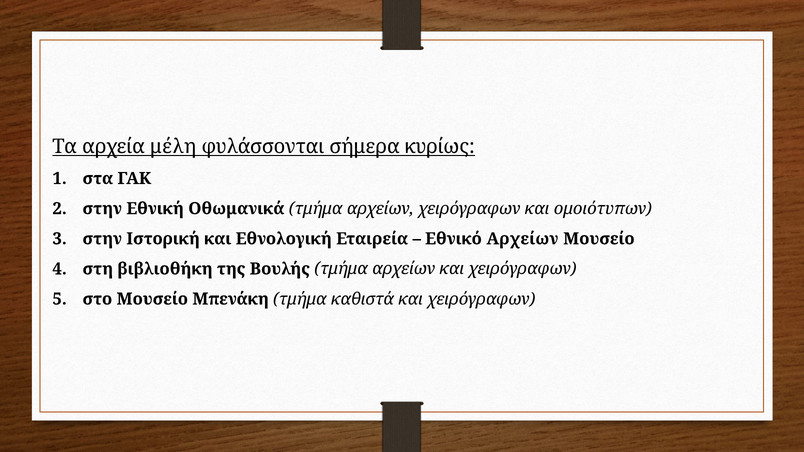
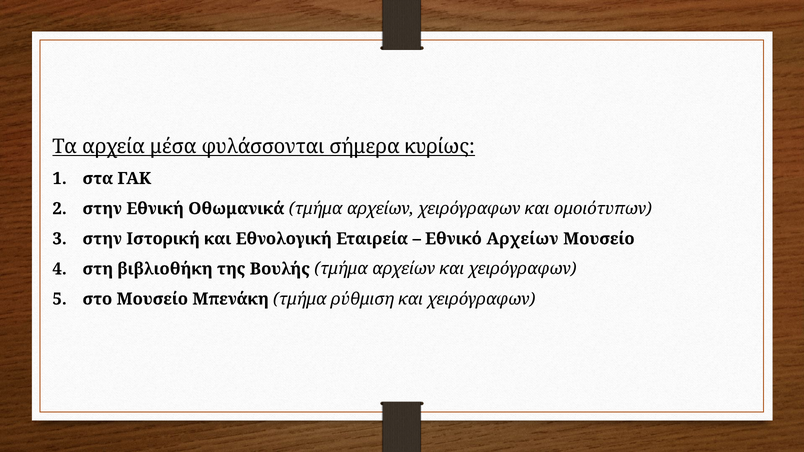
μέλη: μέλη -> μέσα
καθιστά: καθιστά -> ρύθμιση
